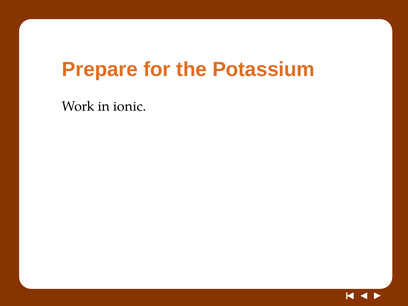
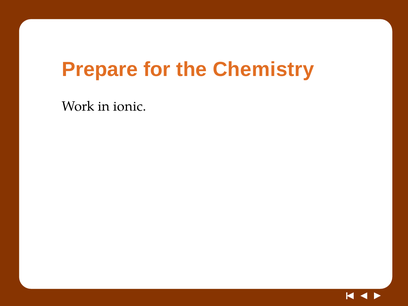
Potassium: Potassium -> Chemistry
